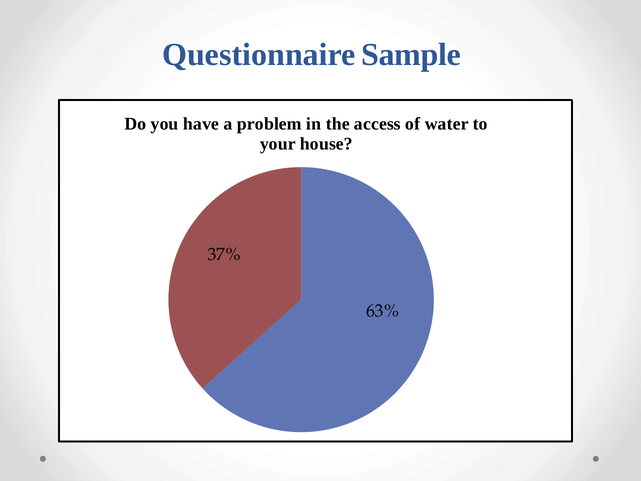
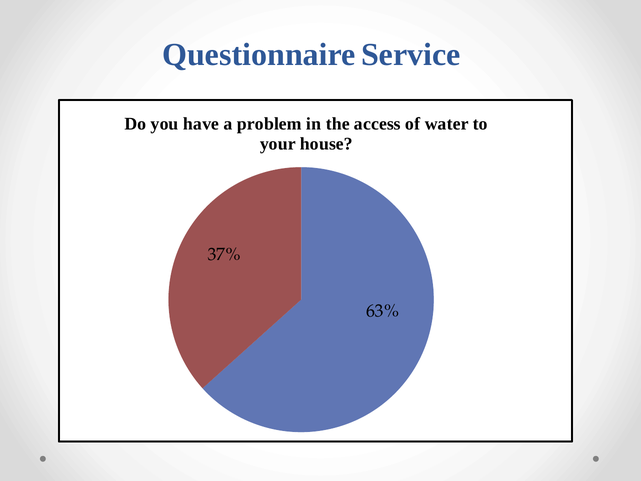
Sample: Sample -> Service
